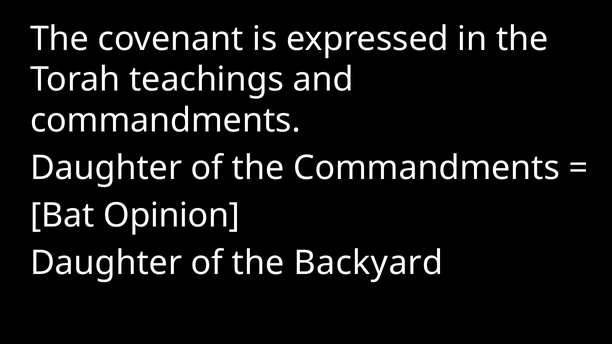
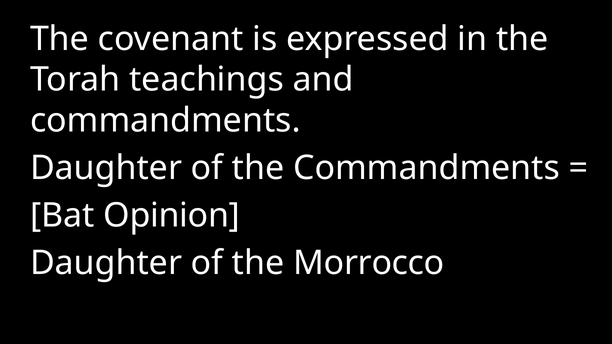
Backyard: Backyard -> Morrocco
